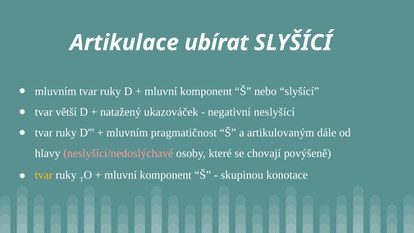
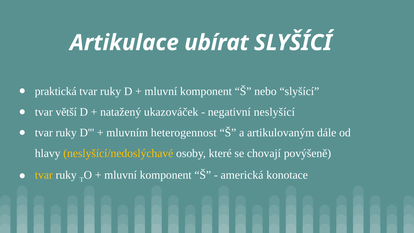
mluvním at (56, 91): mluvním -> praktická
pragmatičnost: pragmatičnost -> heterogennost
neslyšící/nedoslýchavé colour: pink -> yellow
skupinou: skupinou -> americká
